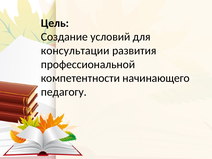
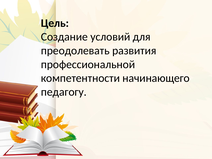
консультации: консультации -> преодолевать
